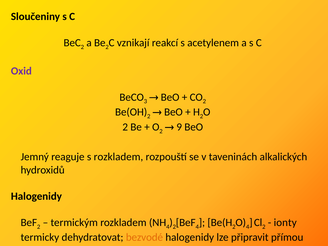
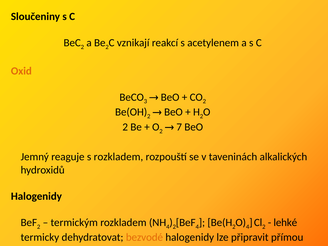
Oxid colour: purple -> orange
9: 9 -> 7
ionty: ionty -> lehké
